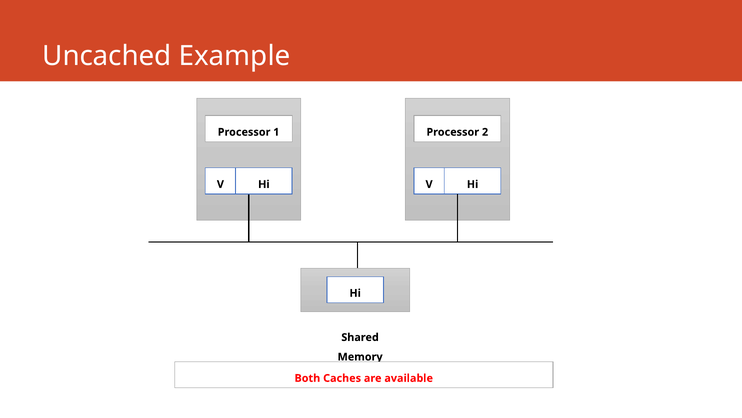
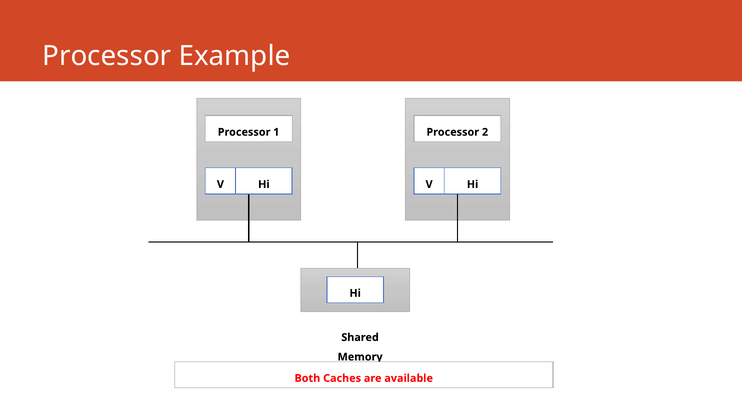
Uncached at (107, 56): Uncached -> Processor
